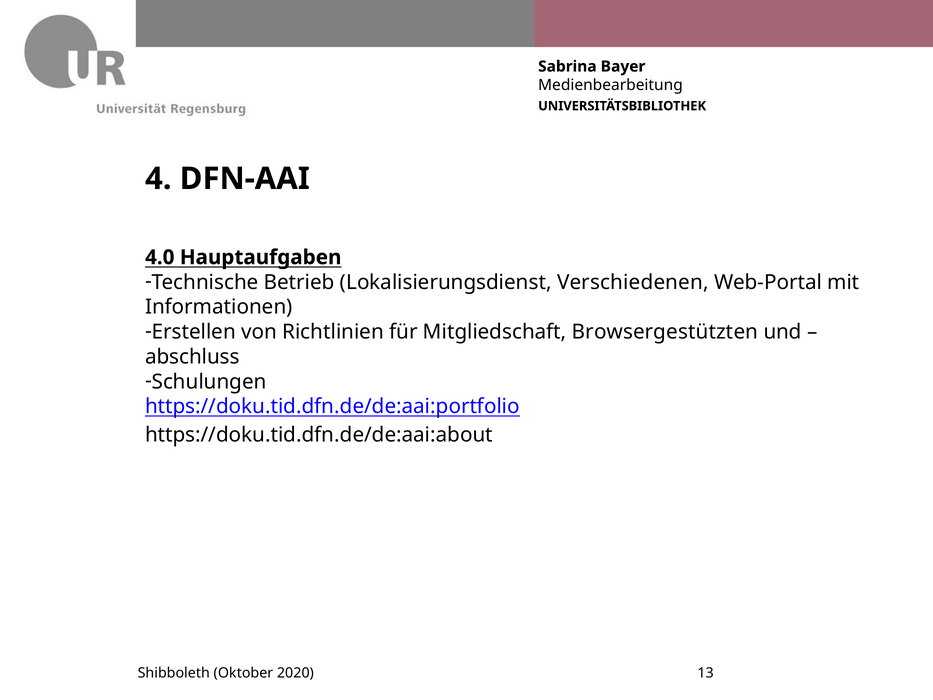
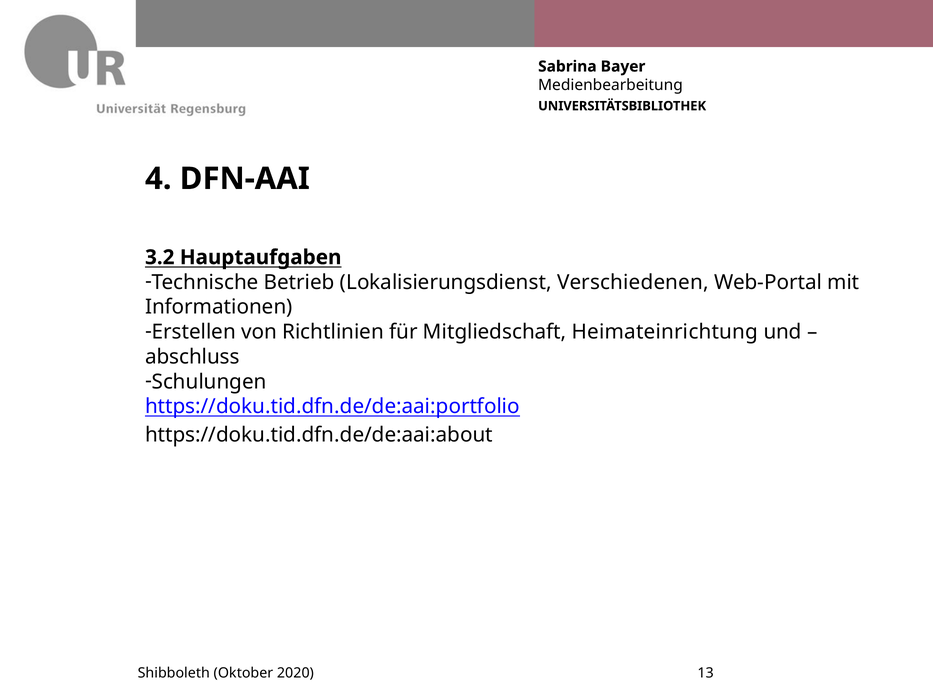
4.0: 4.0 -> 3.2
Browsergestützten: Browsergestützten -> Heimateinrichtung
